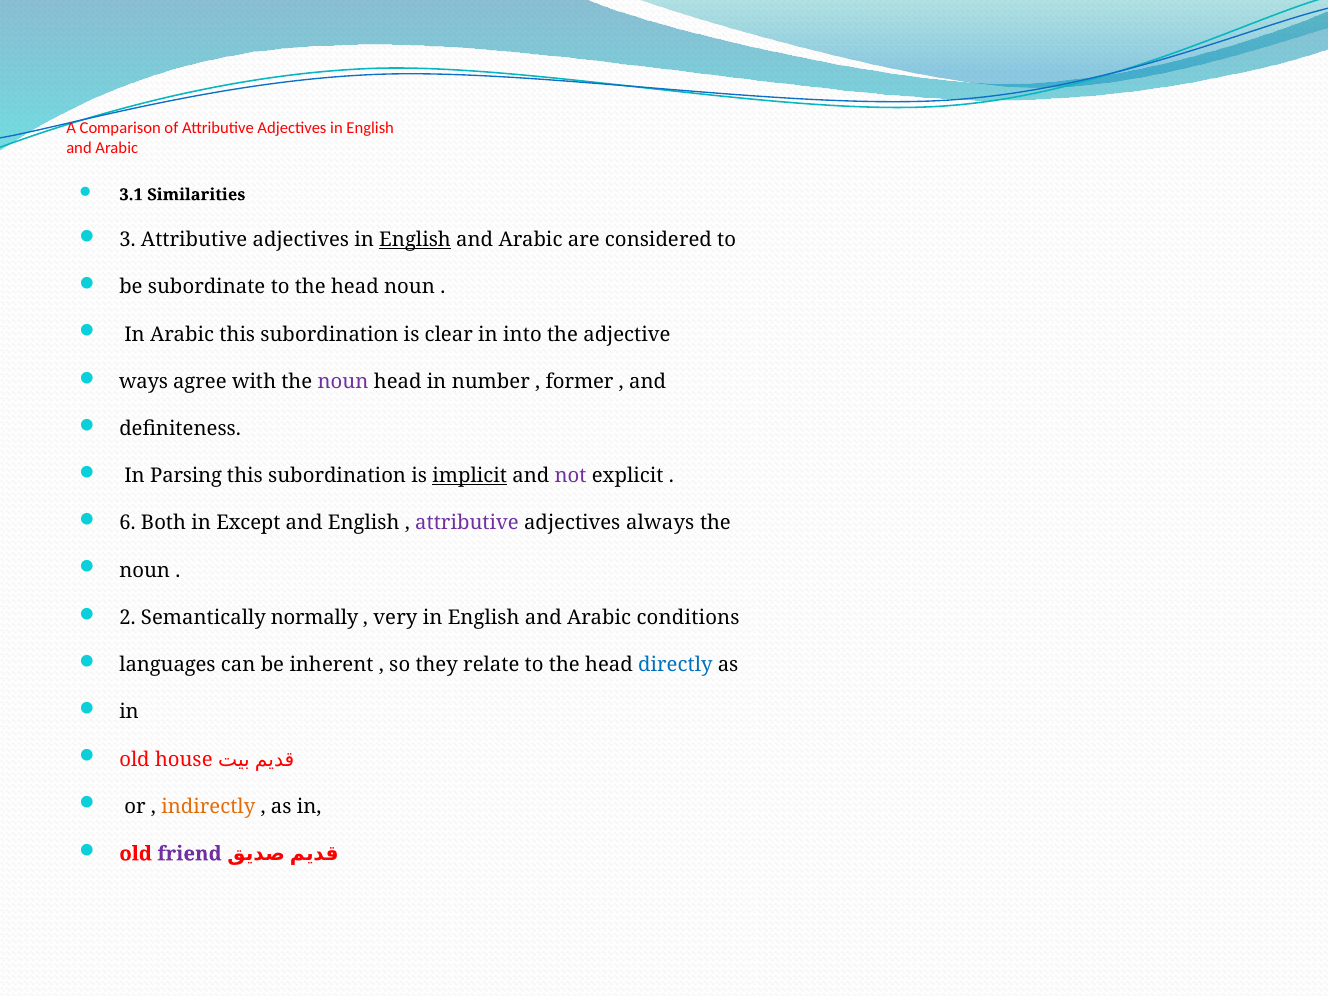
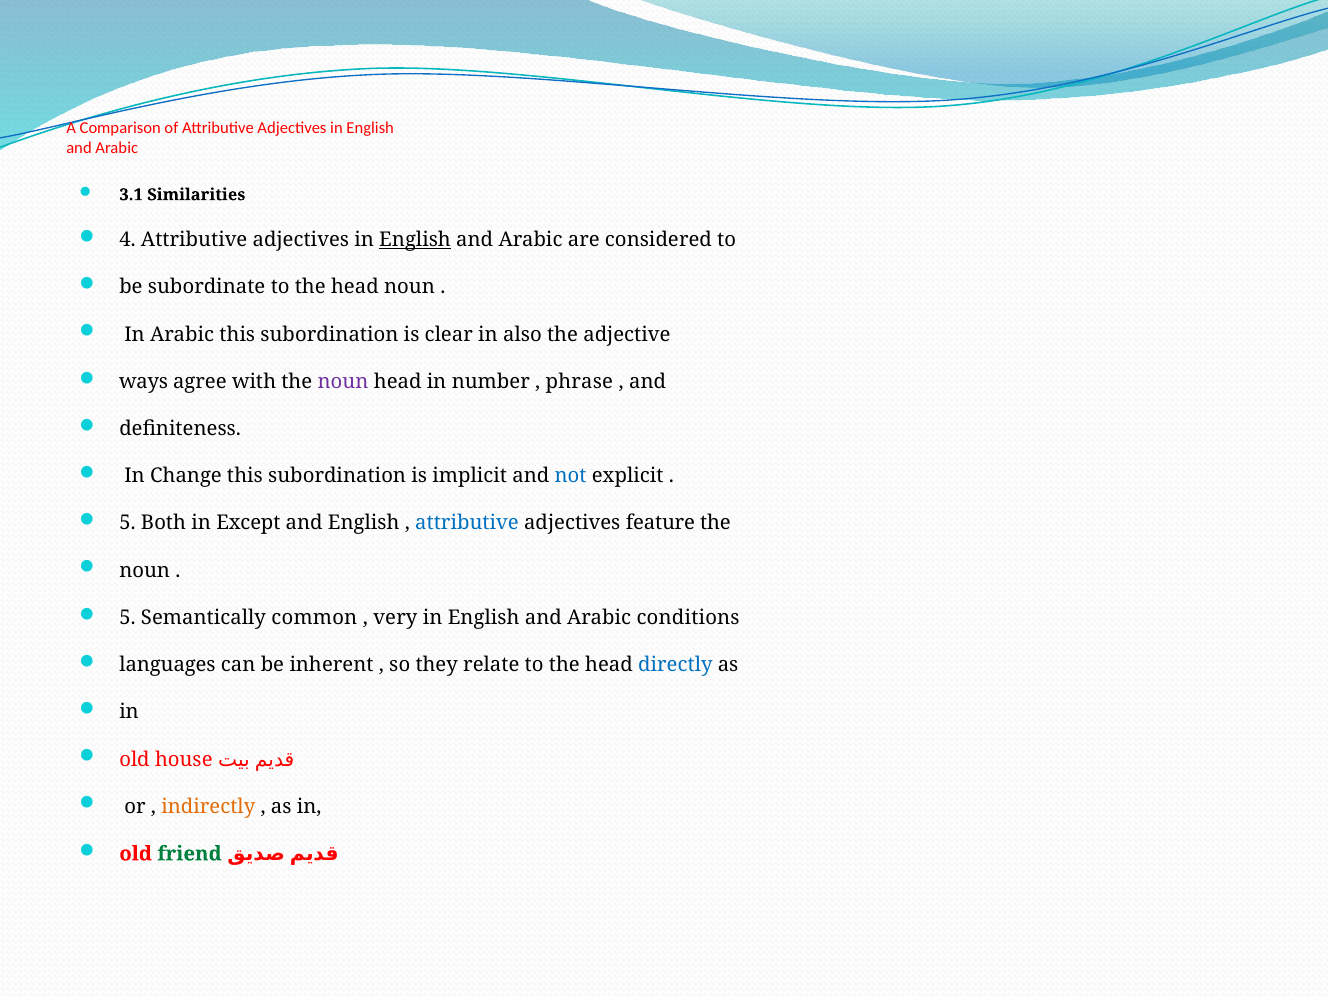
3: 3 -> 4
into: into -> also
former: former -> phrase
Parsing: Parsing -> Change
implicit underline: present -> none
not colour: purple -> blue
6 at (128, 523): 6 -> 5
attributive at (467, 523) colour: purple -> blue
always: always -> feature
2 at (128, 618): 2 -> 5
normally: normally -> common
friend colour: purple -> green
